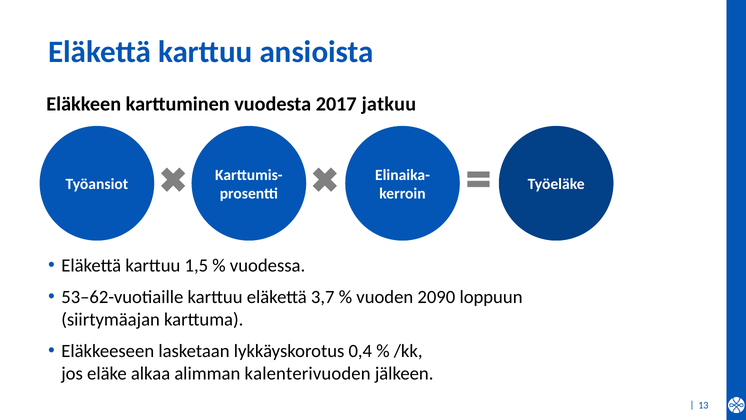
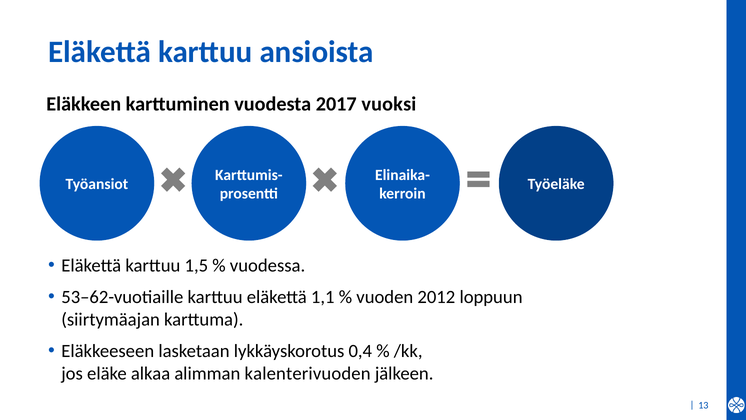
jatkuu: jatkuu -> vuoksi
3,7: 3,7 -> 1,1
2090: 2090 -> 2012
